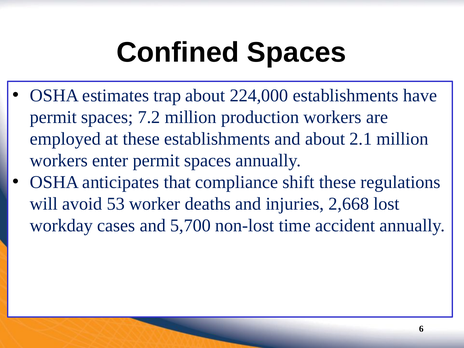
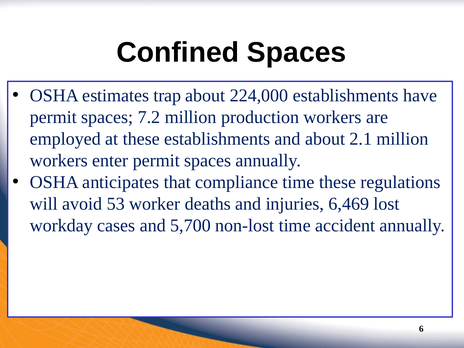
compliance shift: shift -> time
2,668: 2,668 -> 6,469
